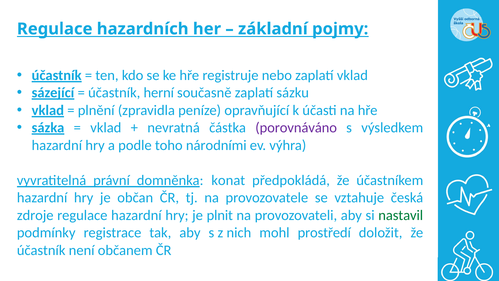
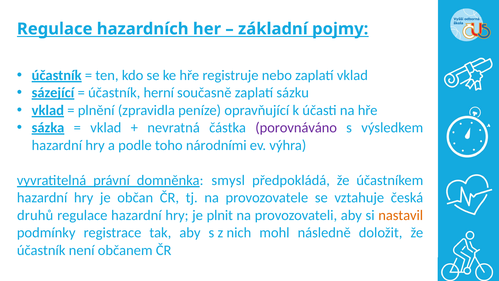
konat: konat -> smysl
zdroje: zdroje -> druhů
nastavil colour: green -> orange
prostředí: prostředí -> následně
